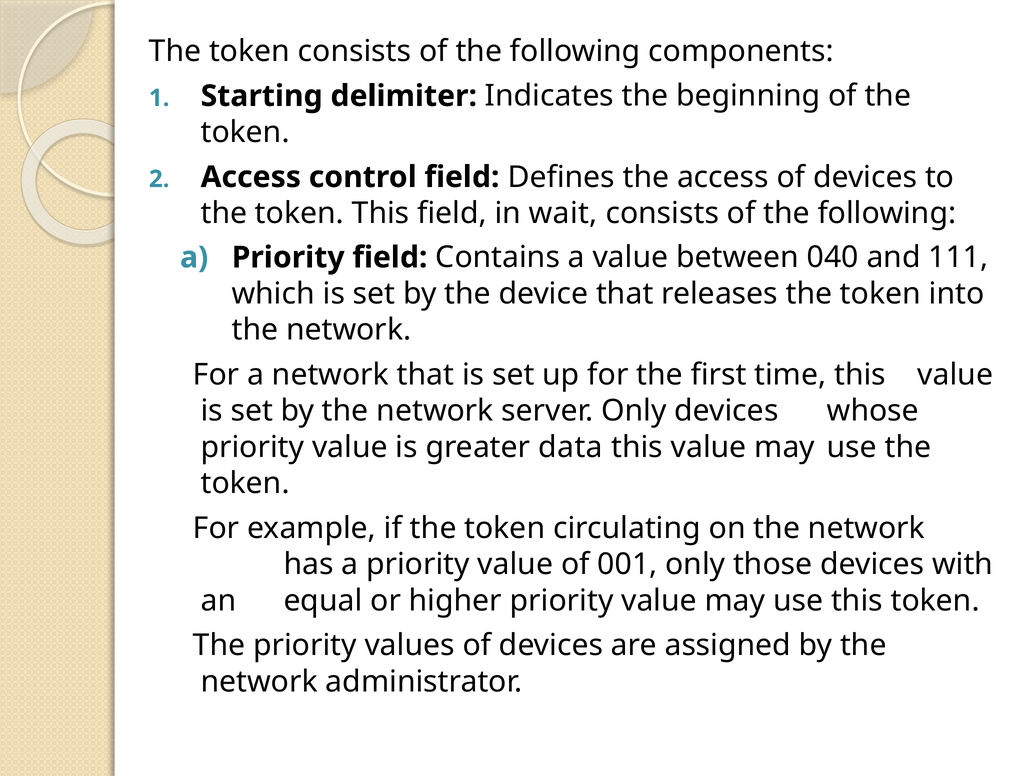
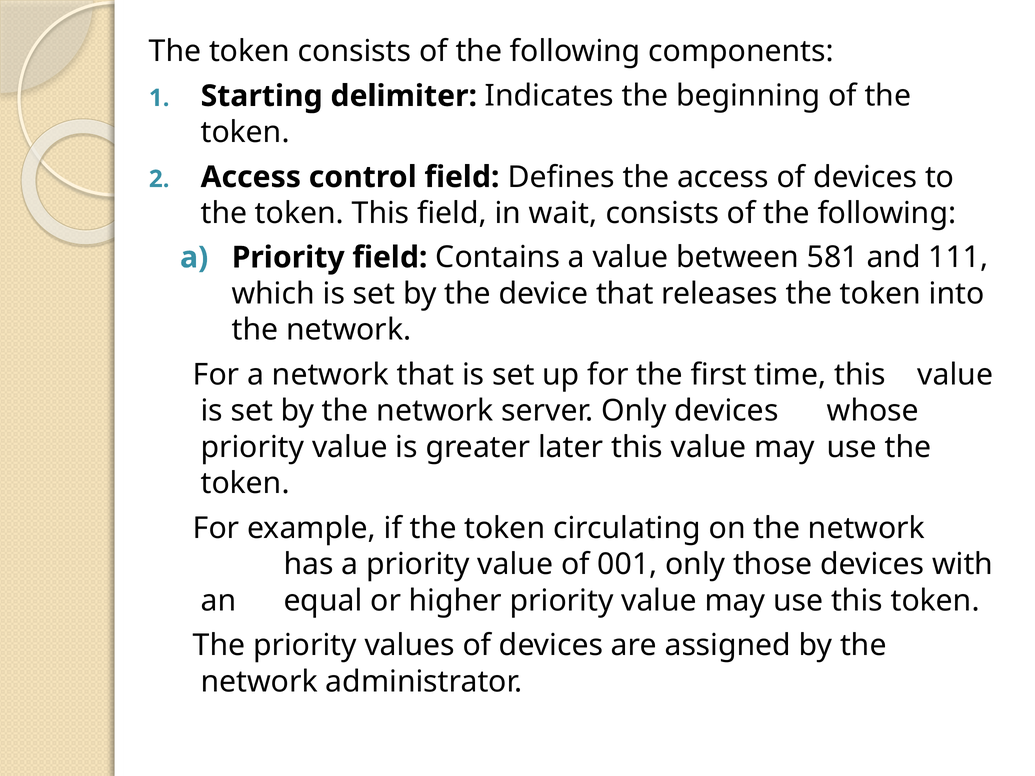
040: 040 -> 581
data: data -> later
